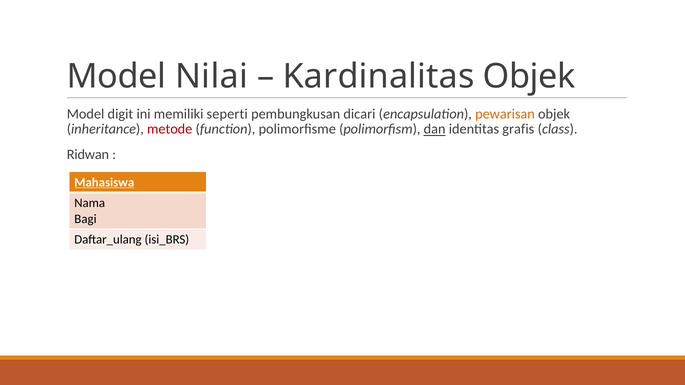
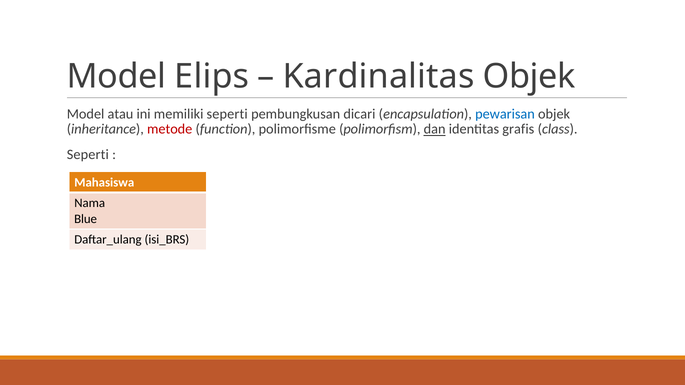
Nilai: Nilai -> Elips
digit: digit -> atau
pewarisan colour: orange -> blue
Ridwan at (88, 155): Ridwan -> Seperti
Mahasiswa underline: present -> none
Bagi: Bagi -> Blue
